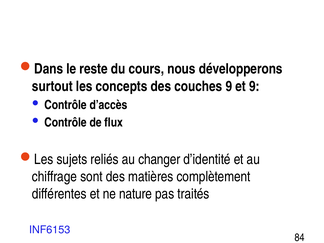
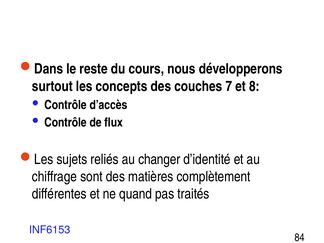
couches 9: 9 -> 7
et 9: 9 -> 8
nature: nature -> quand
